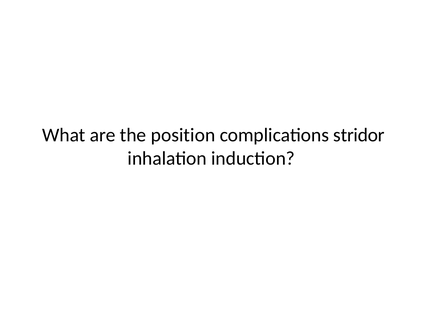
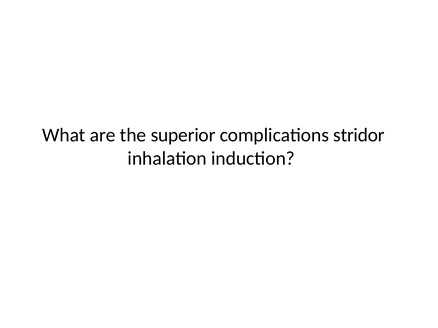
position: position -> superior
